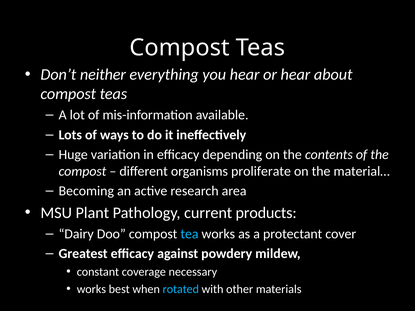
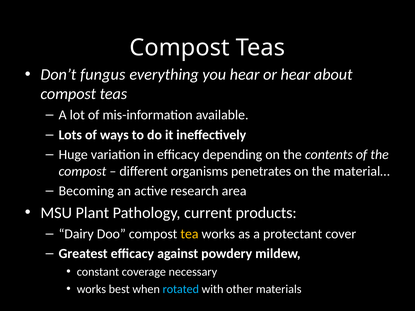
neither: neither -> fungus
proliferate: proliferate -> penetrates
tea colour: light blue -> yellow
